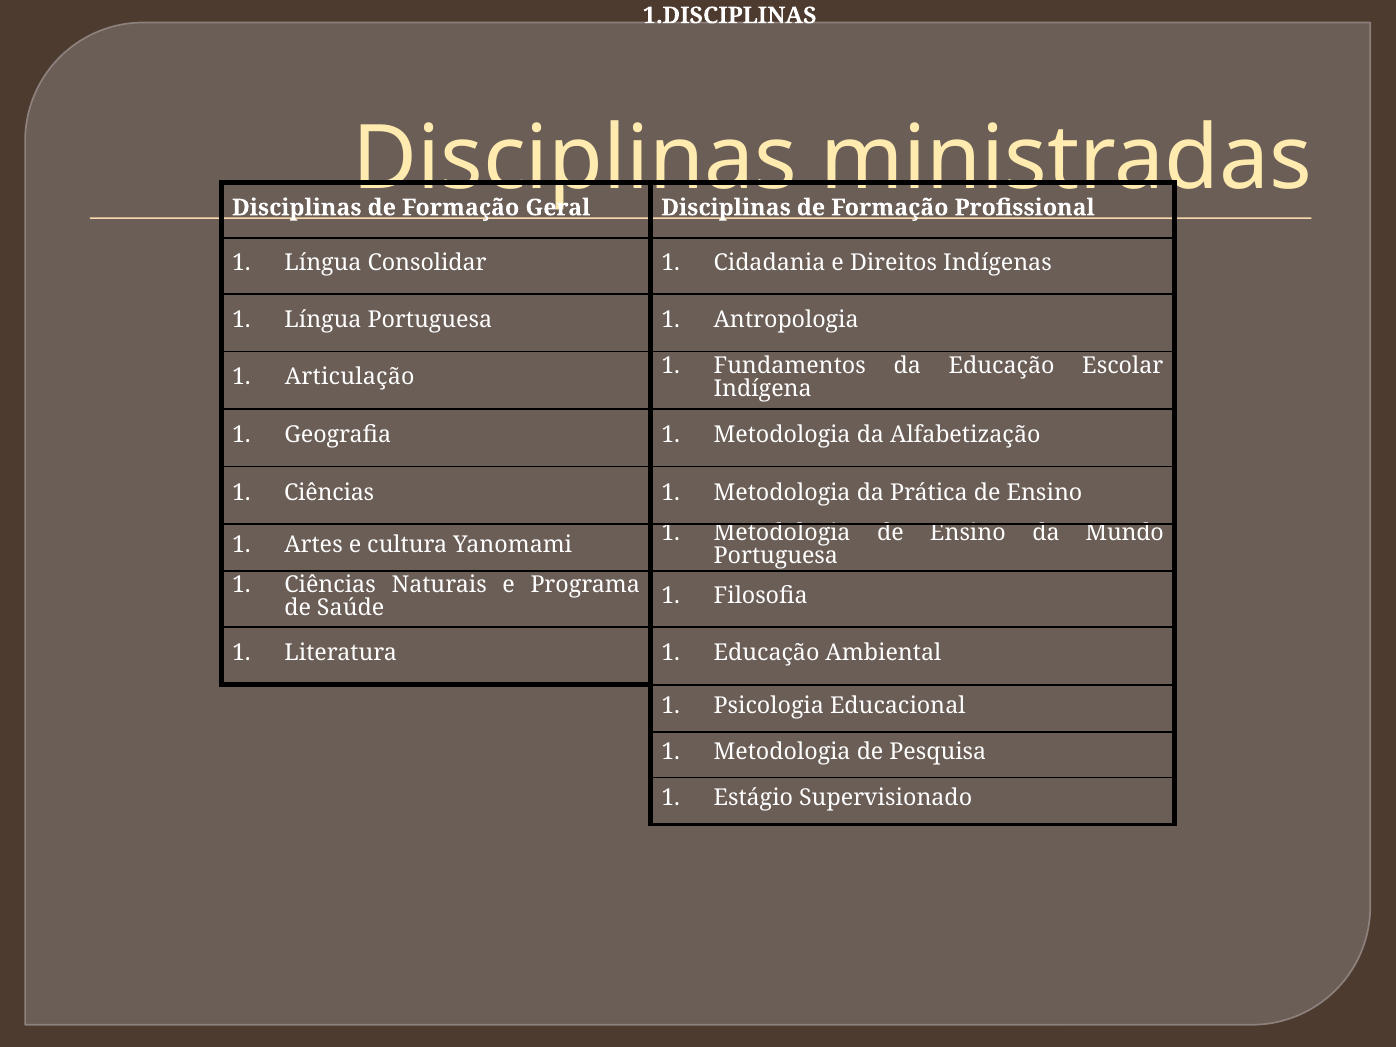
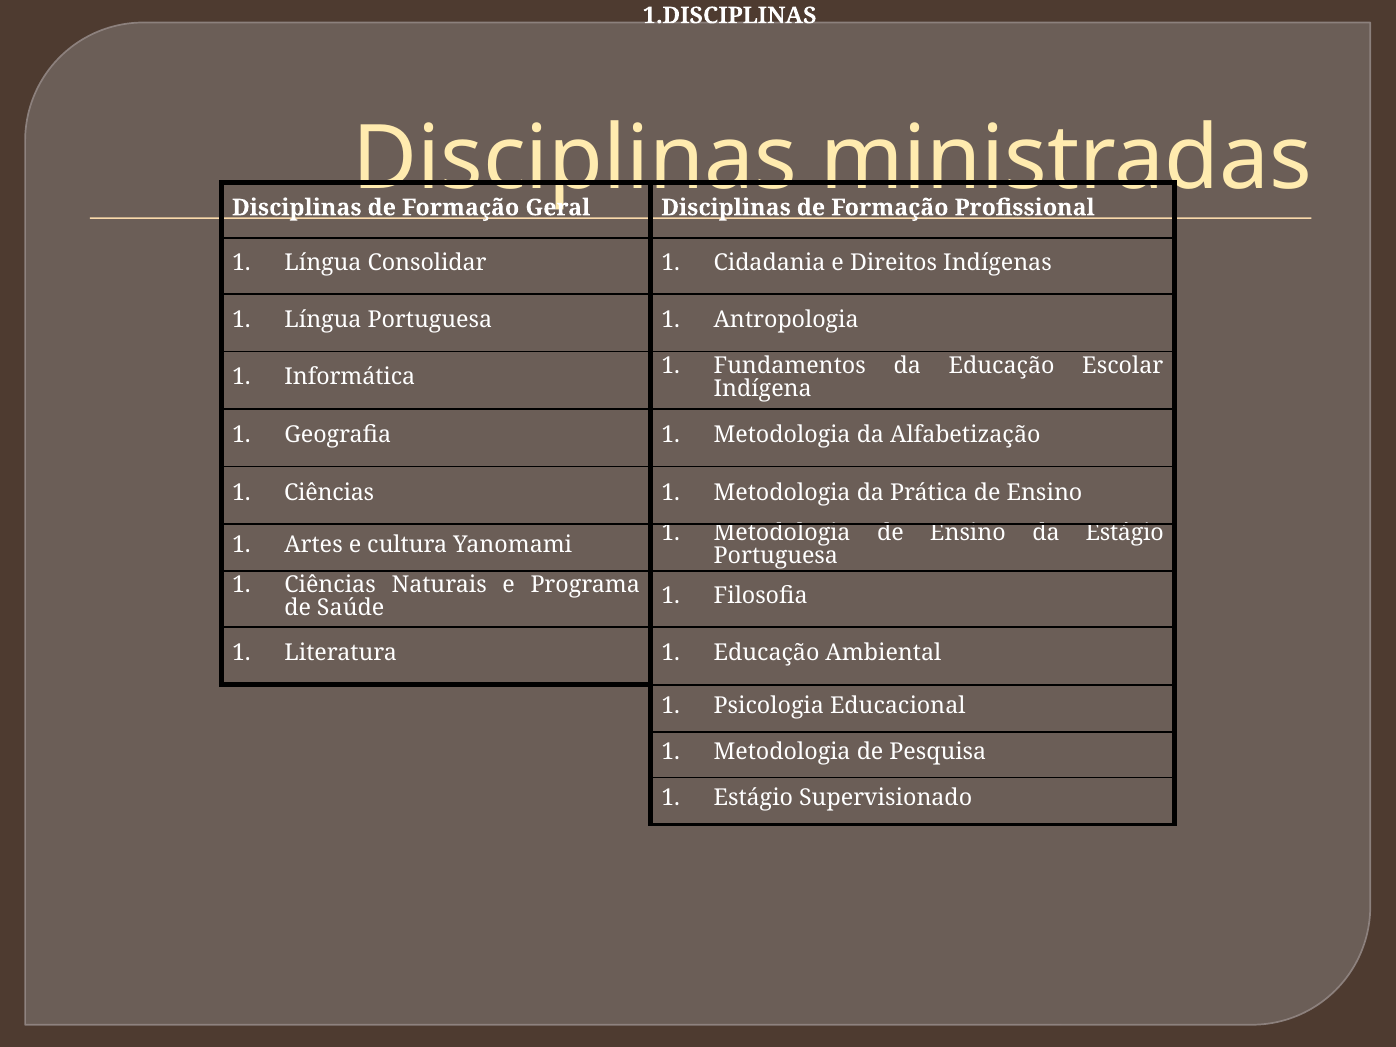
Articulação: Articulação -> Informática
da Mundo: Mundo -> Estágio
